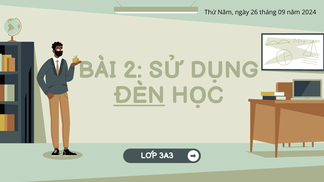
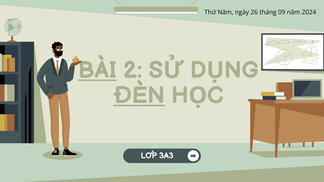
BÀI underline: none -> present
